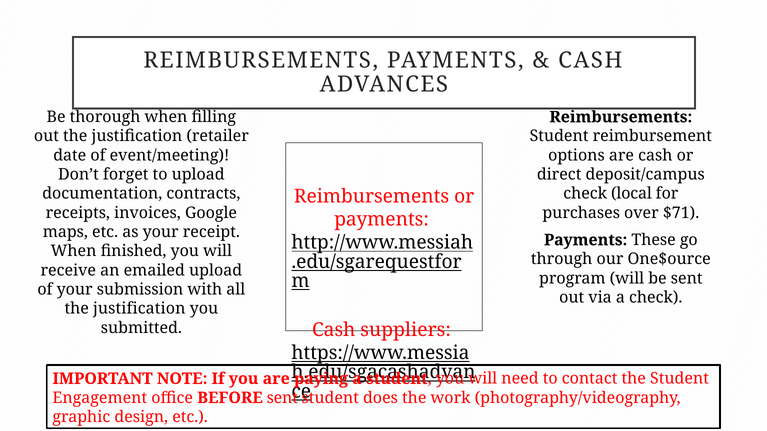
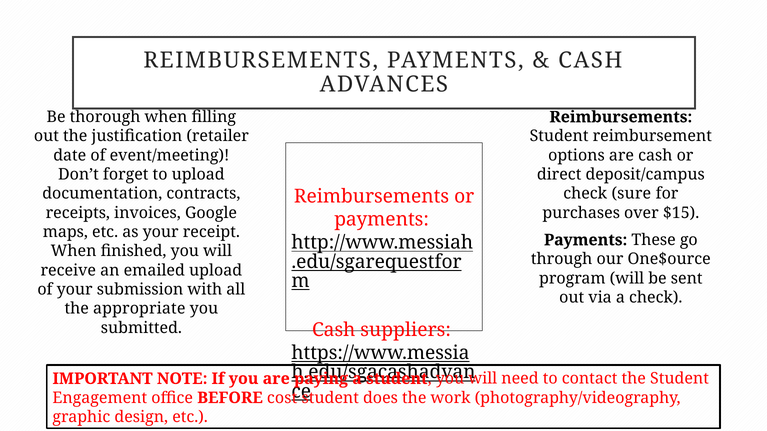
local: local -> sure
$71: $71 -> $15
justification at (139, 309): justification -> appropriate
BEFORE sent: sent -> cost
